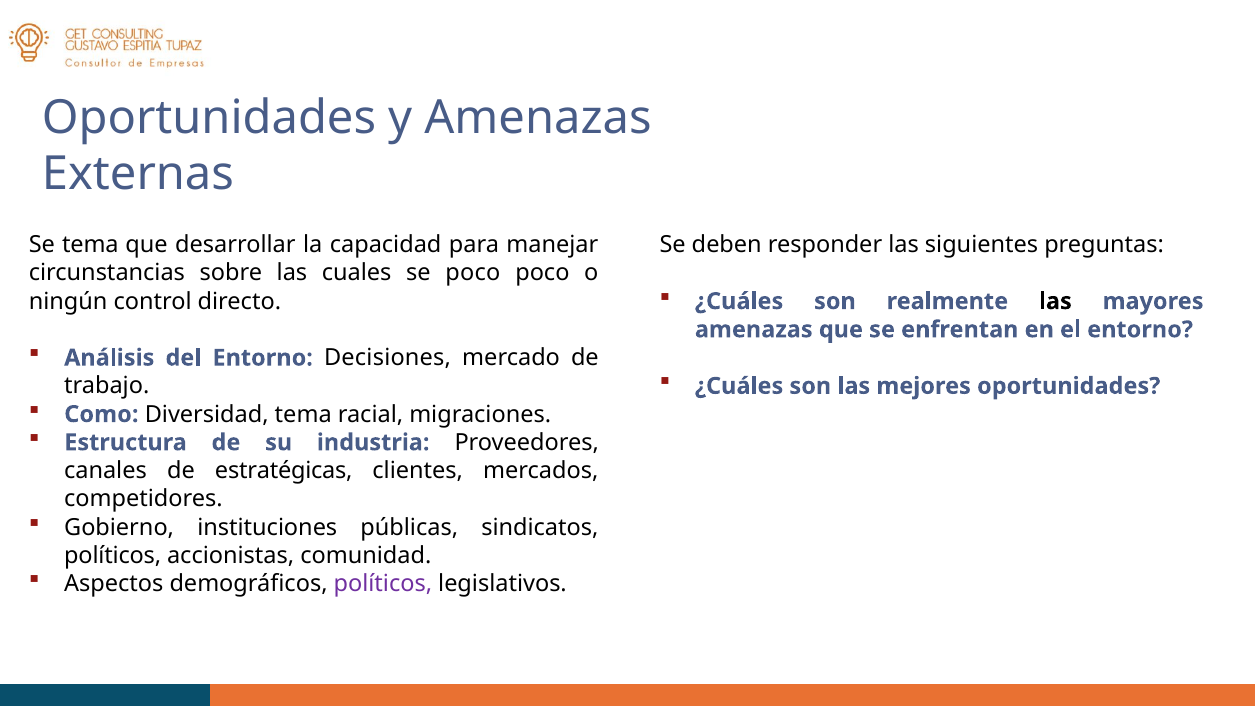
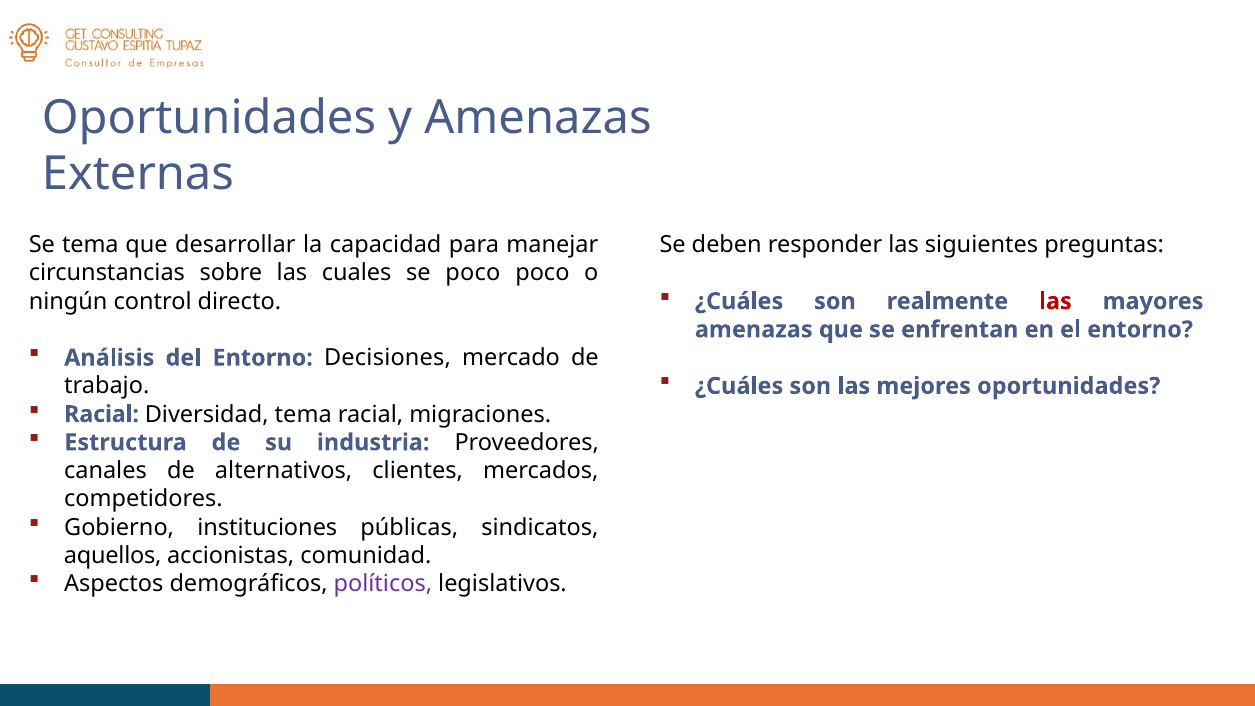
las at (1055, 301) colour: black -> red
Como at (101, 414): Como -> Racial
estratégicas: estratégicas -> alternativos
políticos at (113, 555): políticos -> aquellos
